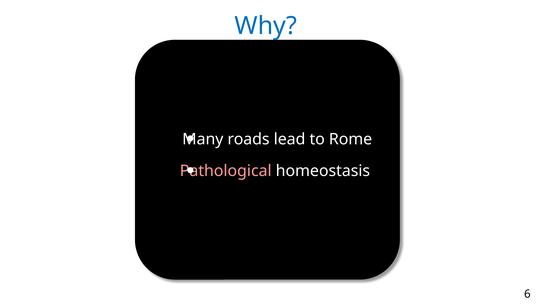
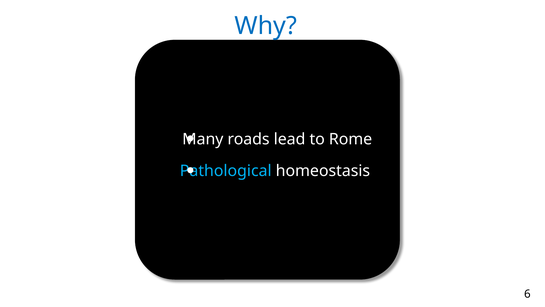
Pathological colour: pink -> light blue
